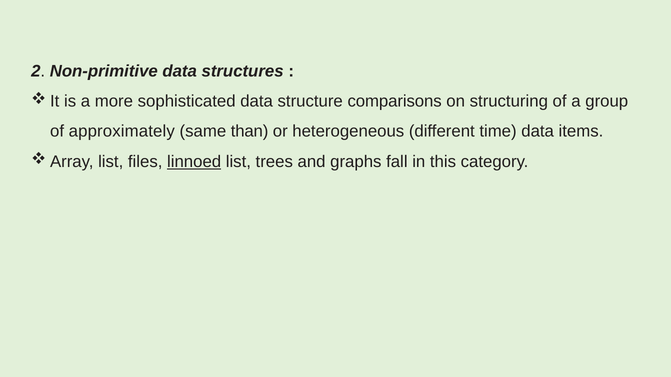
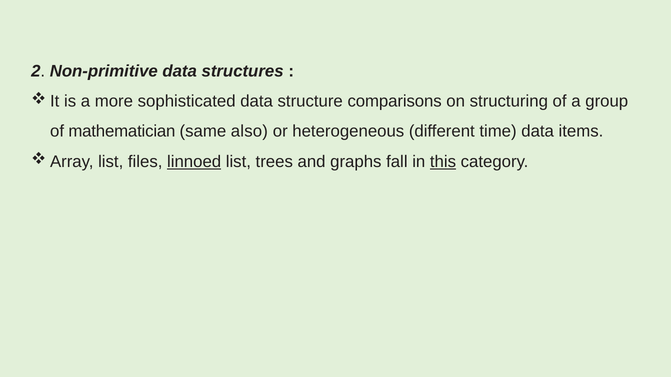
approximately: approximately -> mathematician
than: than -> also
this underline: none -> present
